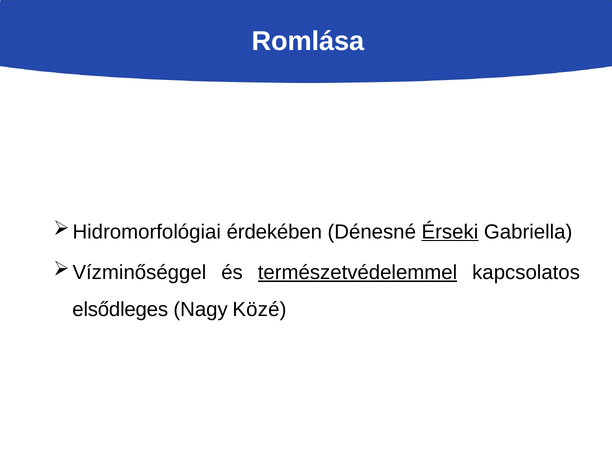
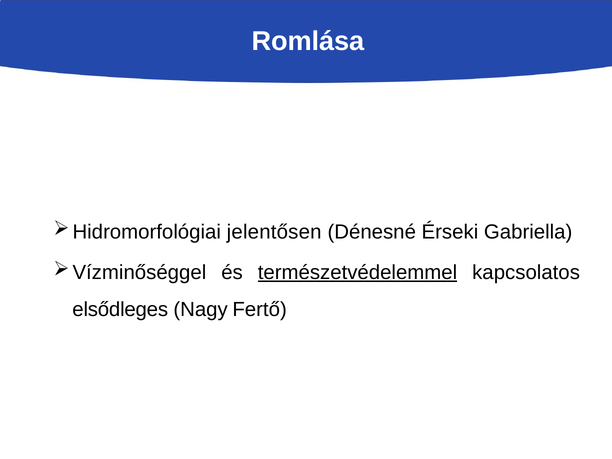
érdekében: érdekében -> jelentősen
Érseki underline: present -> none
Közé: Közé -> Fertő
